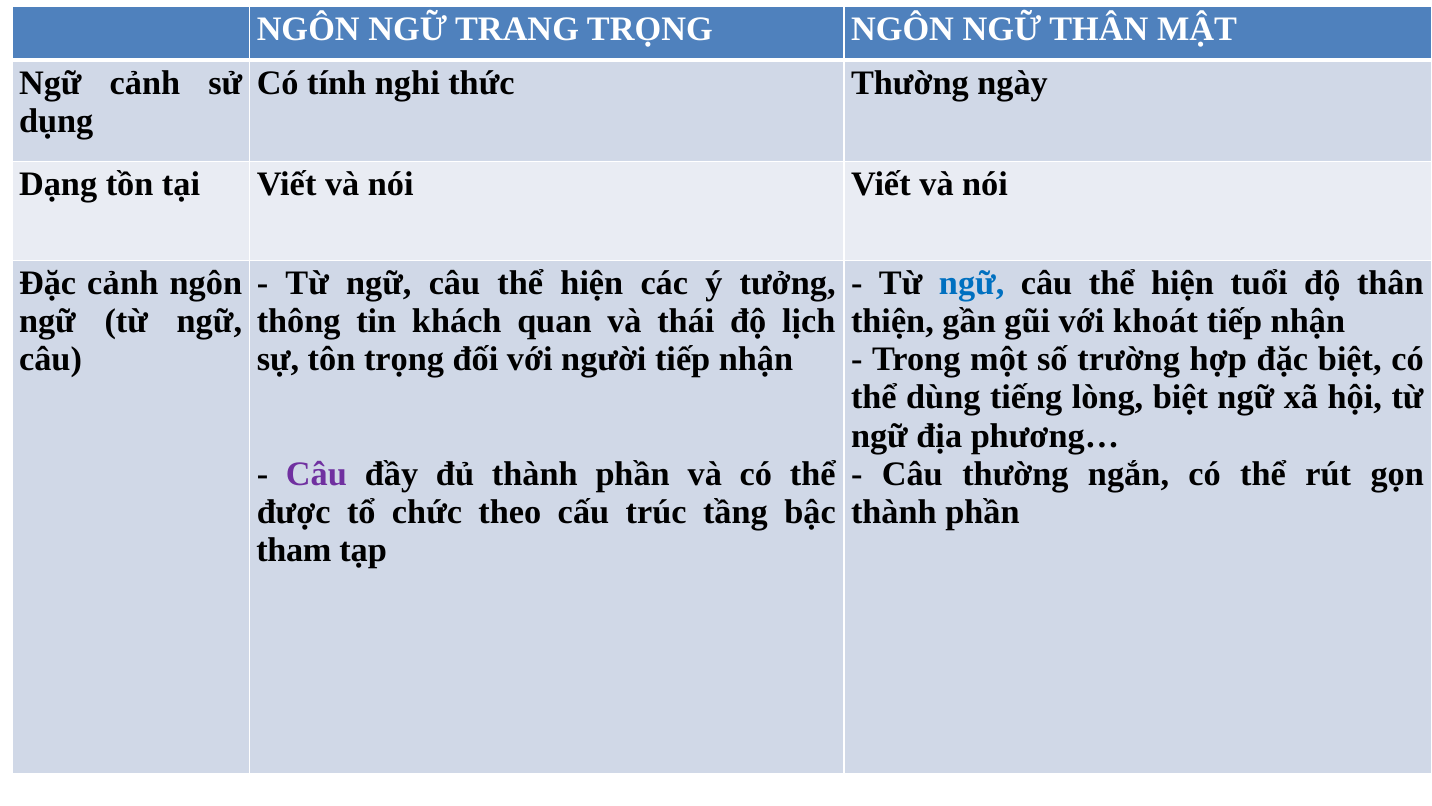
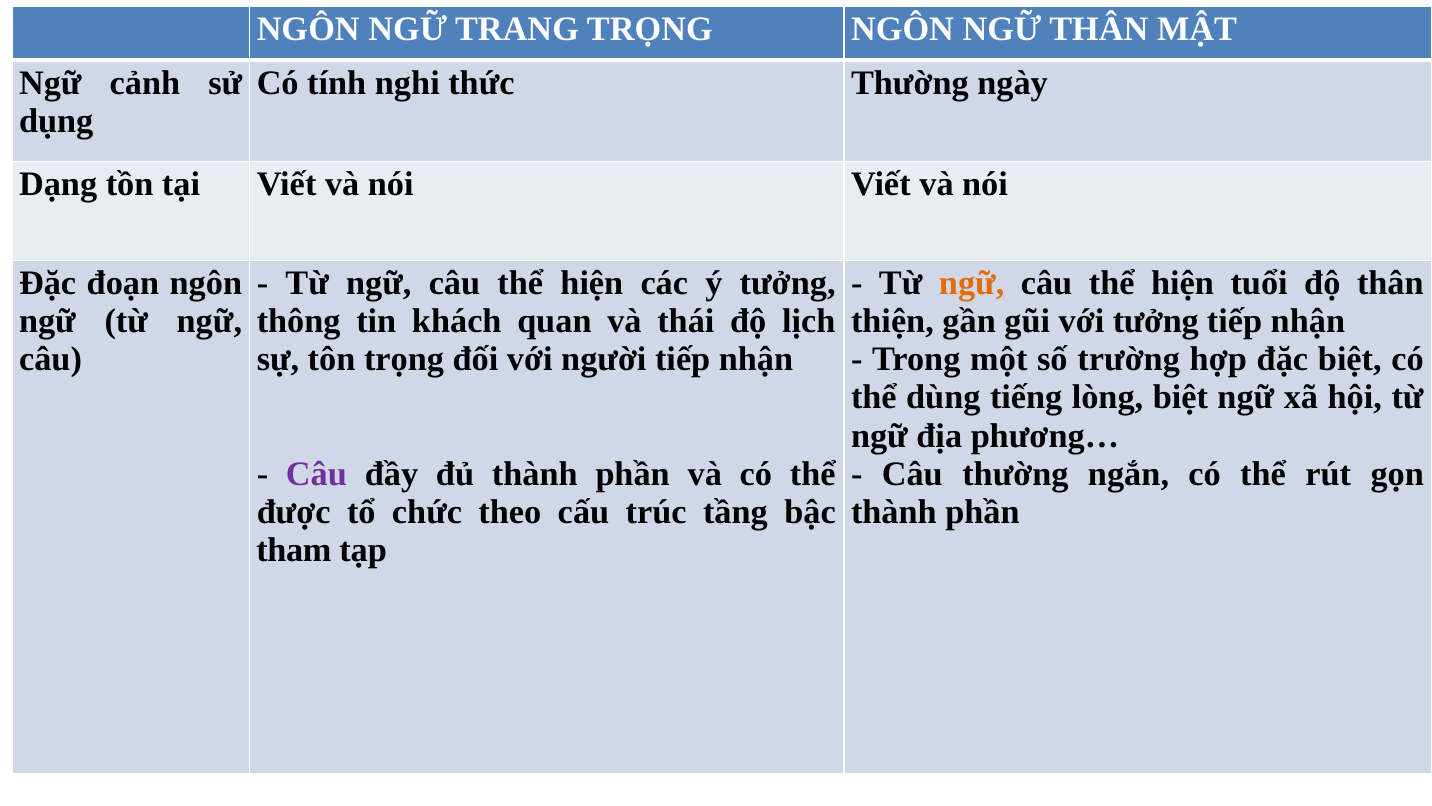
Đặc cảnh: cảnh -> đoạn
ngữ at (972, 283) colour: blue -> orange
với khoát: khoát -> tưởng
